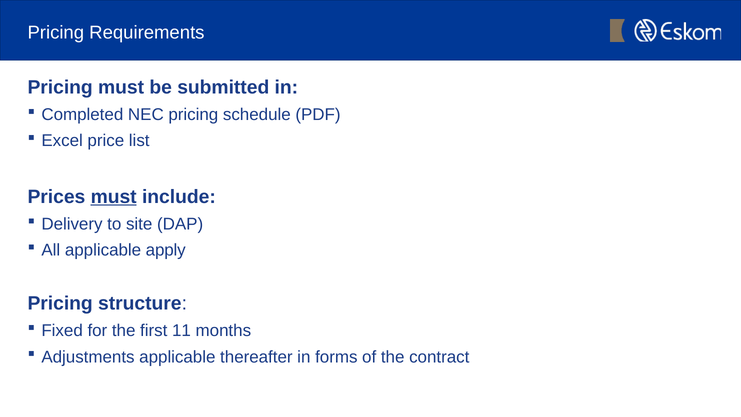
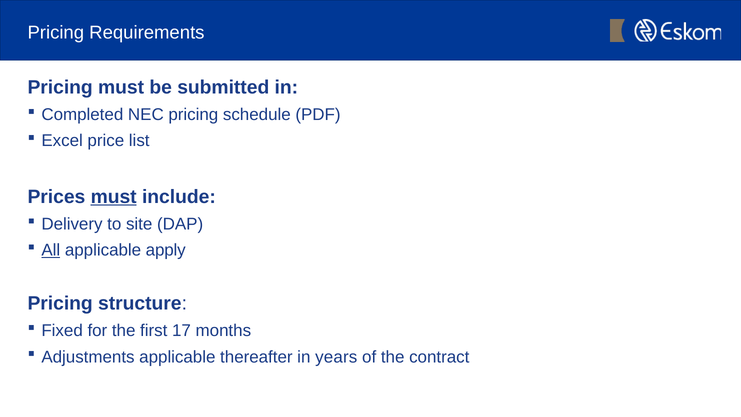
All underline: none -> present
11: 11 -> 17
forms: forms -> years
